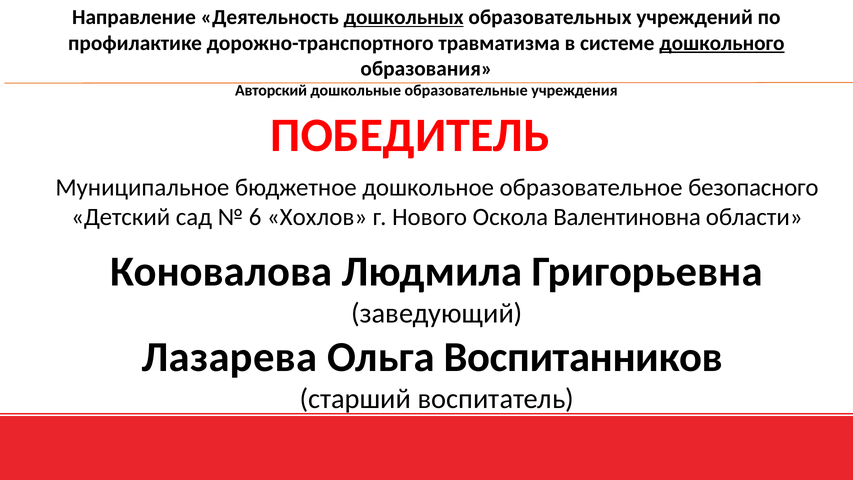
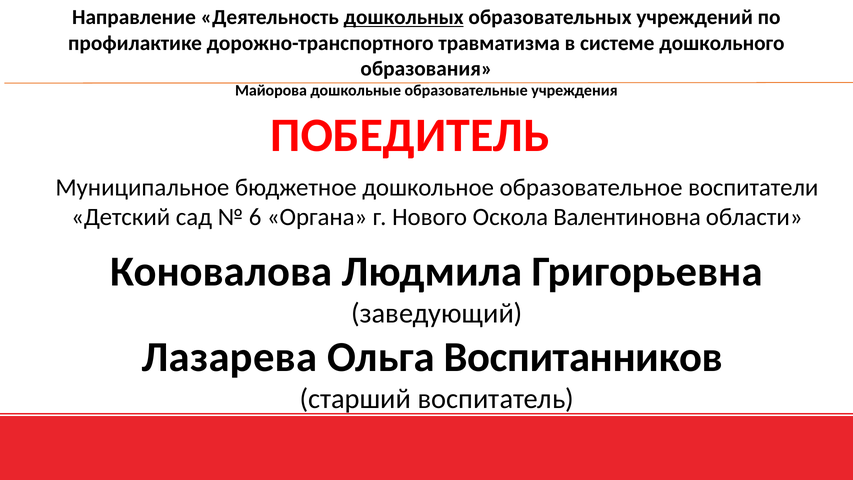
дошкольного underline: present -> none
Авторский: Авторский -> Майорова
безопасного: безопасного -> воспитатели
Хохлов: Хохлов -> Органа
